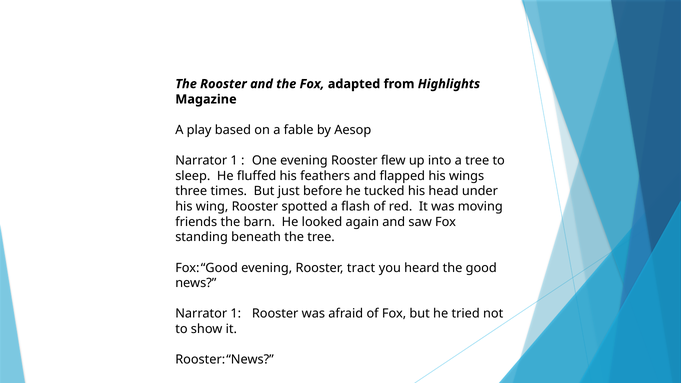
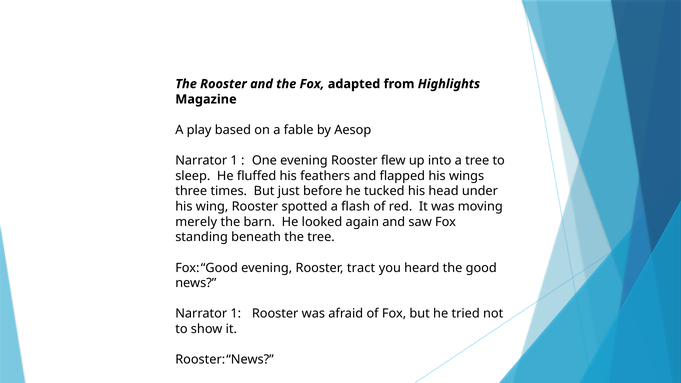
friends: friends -> merely
